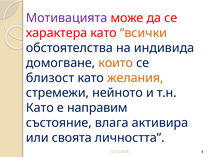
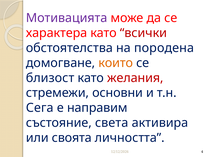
всички colour: orange -> red
индивида: индивида -> породена
желания colour: orange -> red
нейното: нейното -> основни
Като at (40, 108): Като -> Сега
влага: влага -> света
